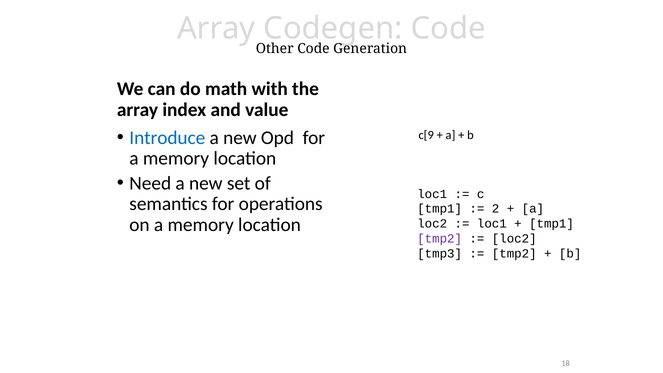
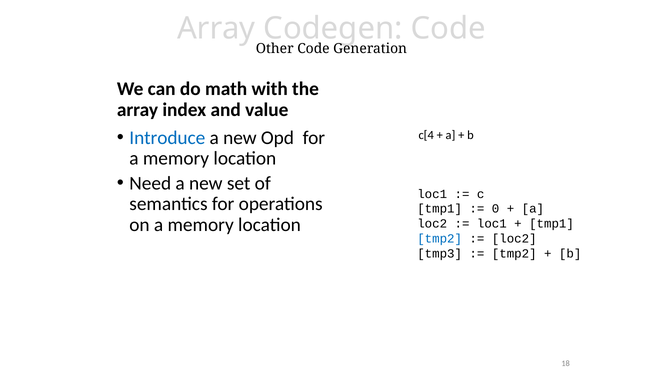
c[9: c[9 -> c[4
2: 2 -> 0
tmp2 at (440, 239) colour: purple -> blue
